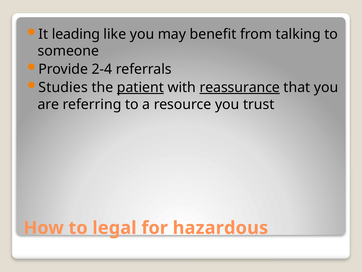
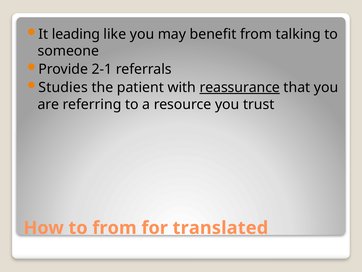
2-4: 2-4 -> 2-1
patient underline: present -> none
to legal: legal -> from
hazardous: hazardous -> translated
